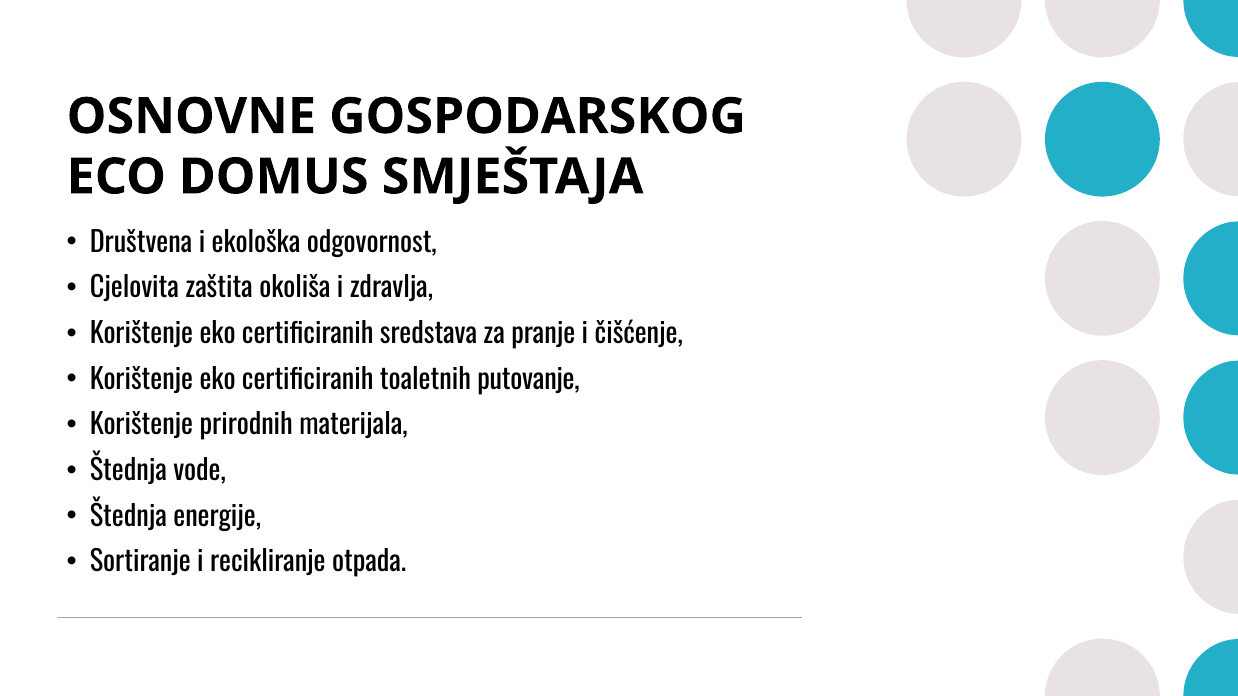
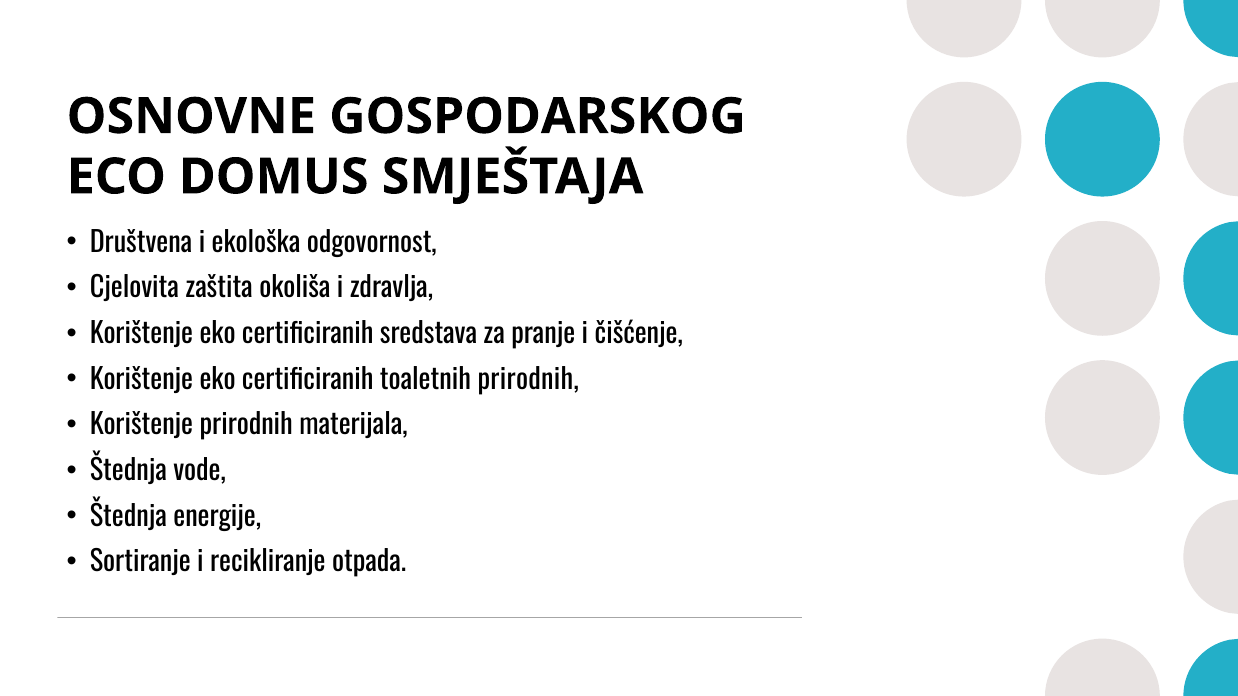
toaletnih putovanje: putovanje -> prirodnih
